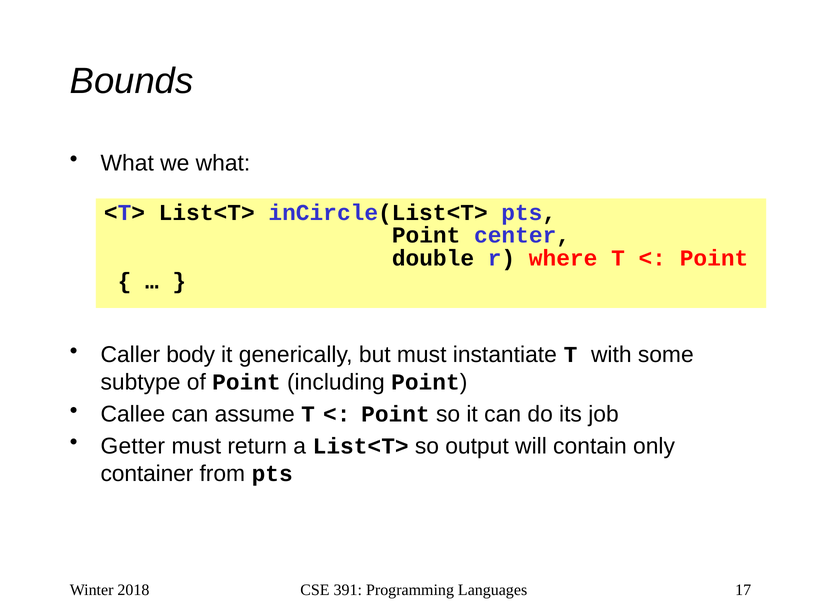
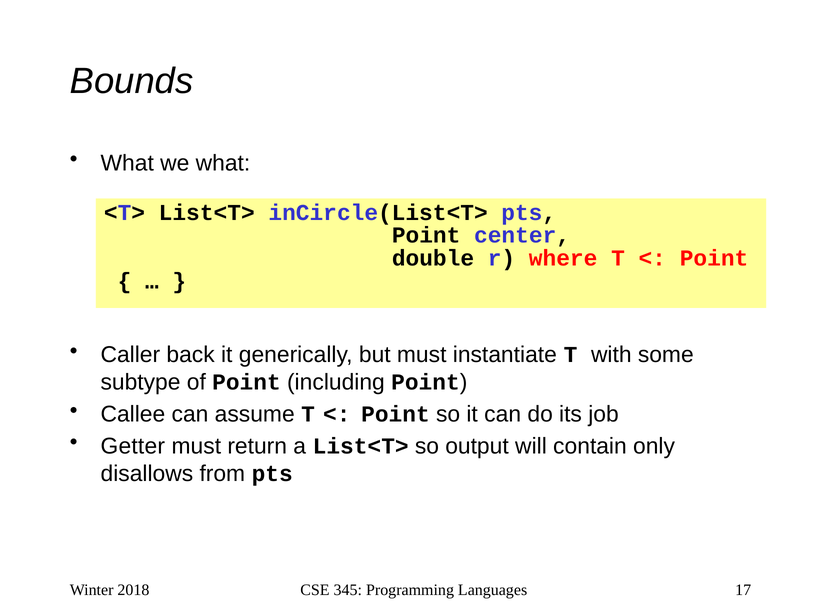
body: body -> back
container: container -> disallows
391: 391 -> 345
